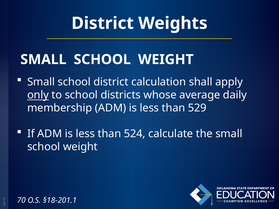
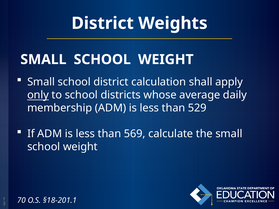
524: 524 -> 569
